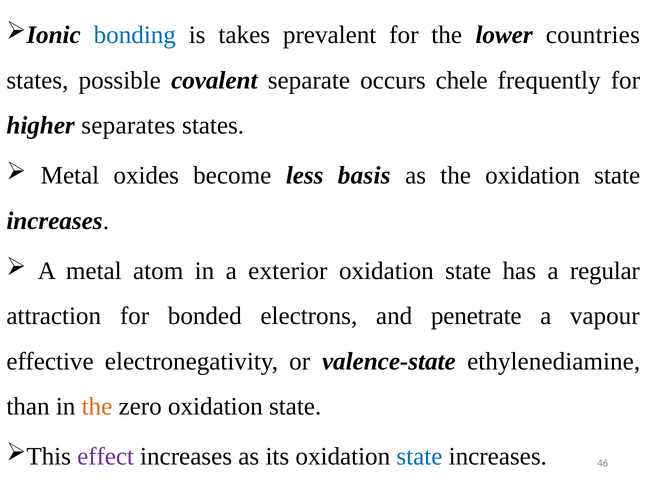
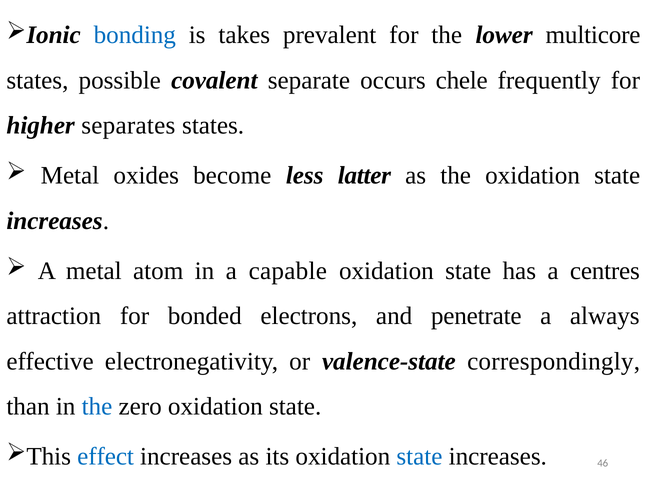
countries: countries -> multicore
basis: basis -> latter
exterior: exterior -> capable
regular: regular -> centres
vapour: vapour -> always
ethylenediamine: ethylenediamine -> correspondingly
the at (97, 407) colour: orange -> blue
effect colour: purple -> blue
